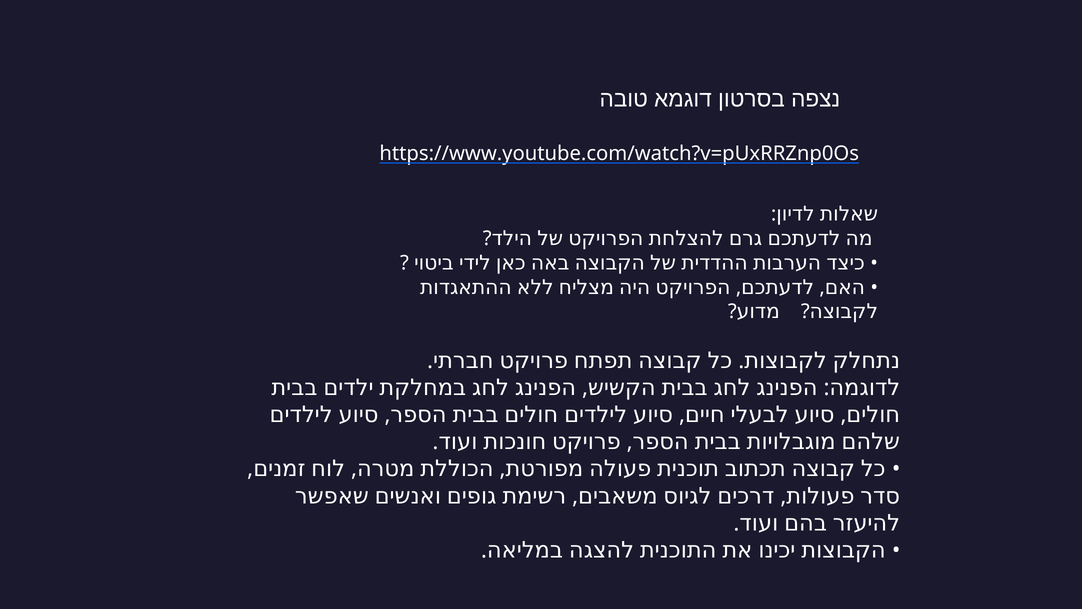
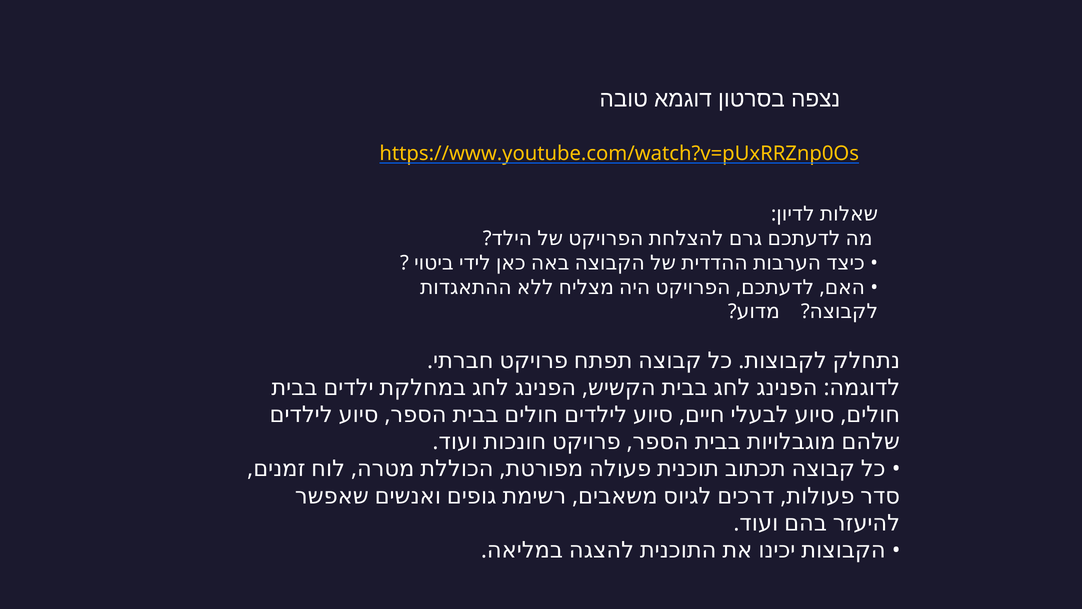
https://www.youtube.com/watch?v=pUxRRZnp0Os colour: white -> yellow
